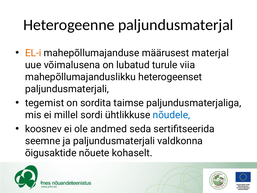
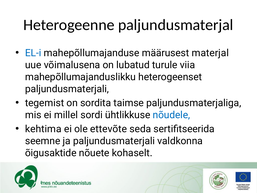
EL-i colour: orange -> blue
koosnev: koosnev -> kehtima
andmed: andmed -> ettevõte
